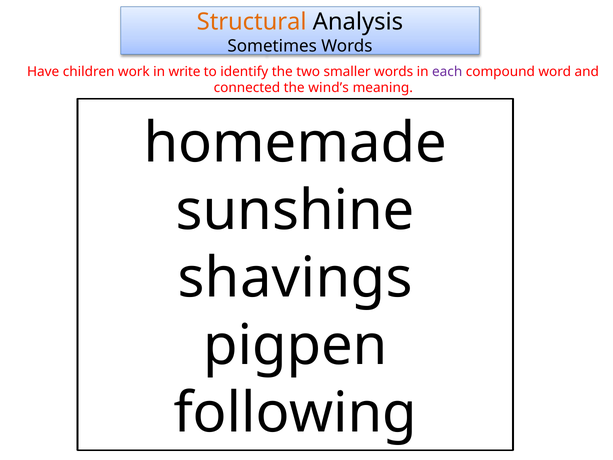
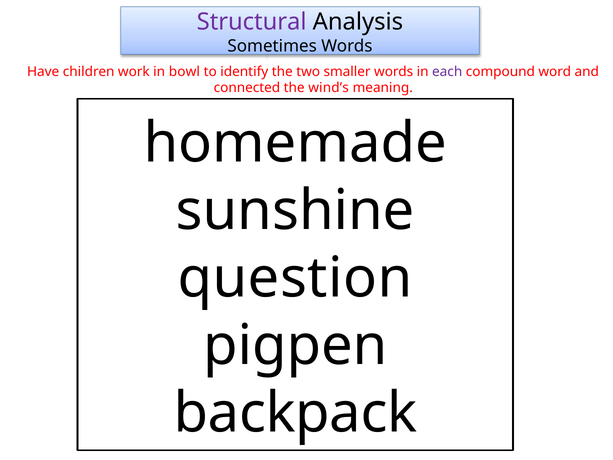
Structural colour: orange -> purple
write: write -> bowl
shavings: shavings -> question
following: following -> backpack
